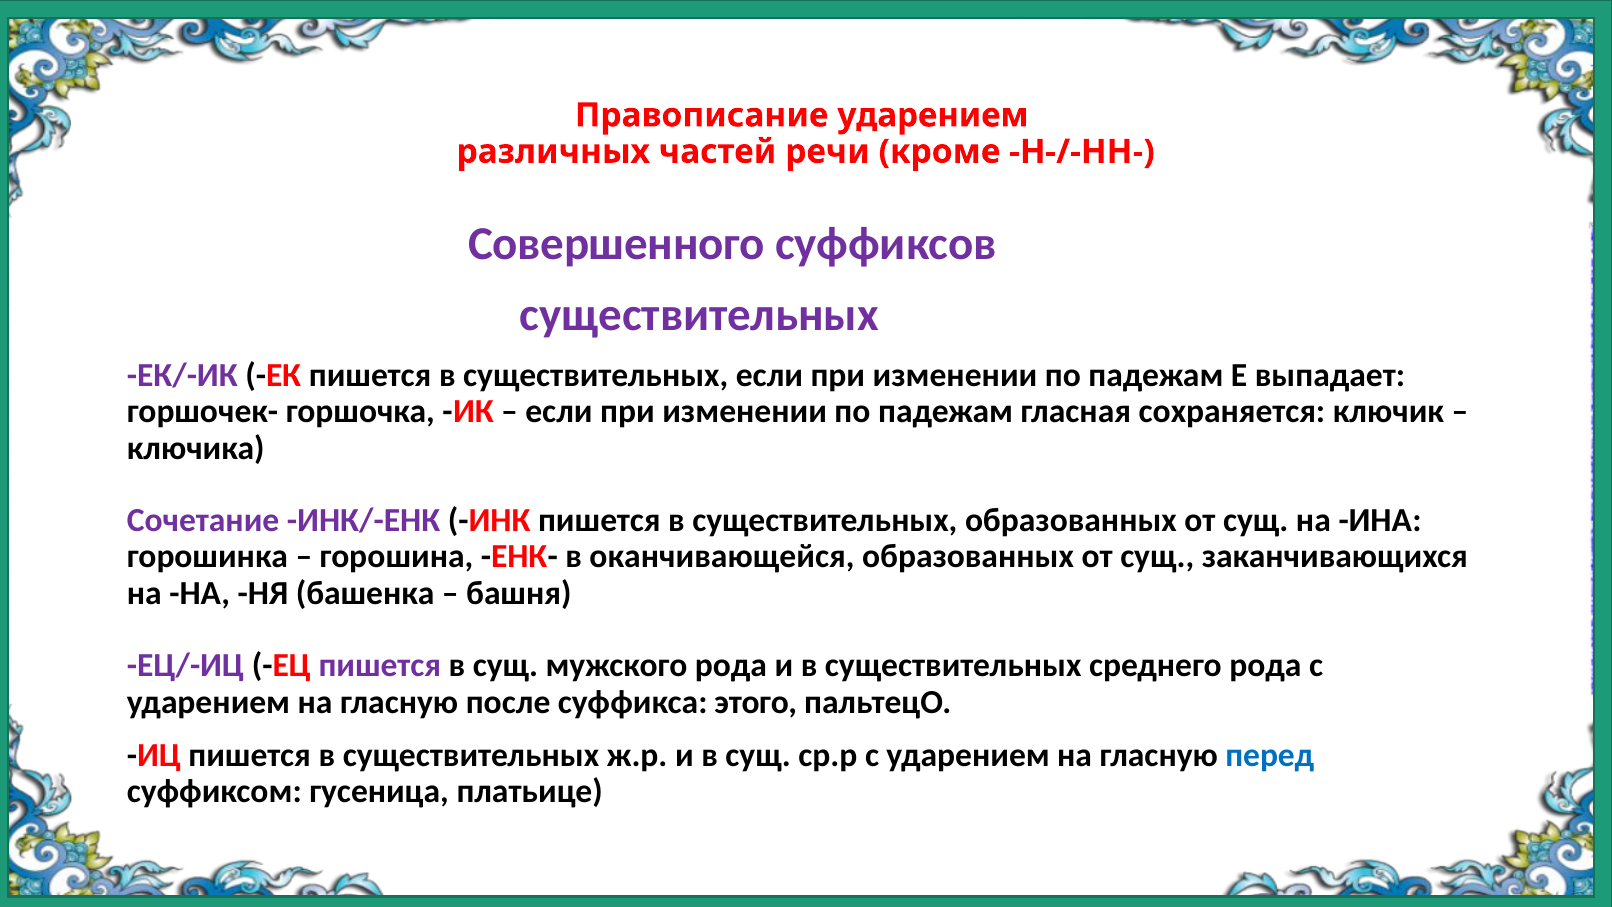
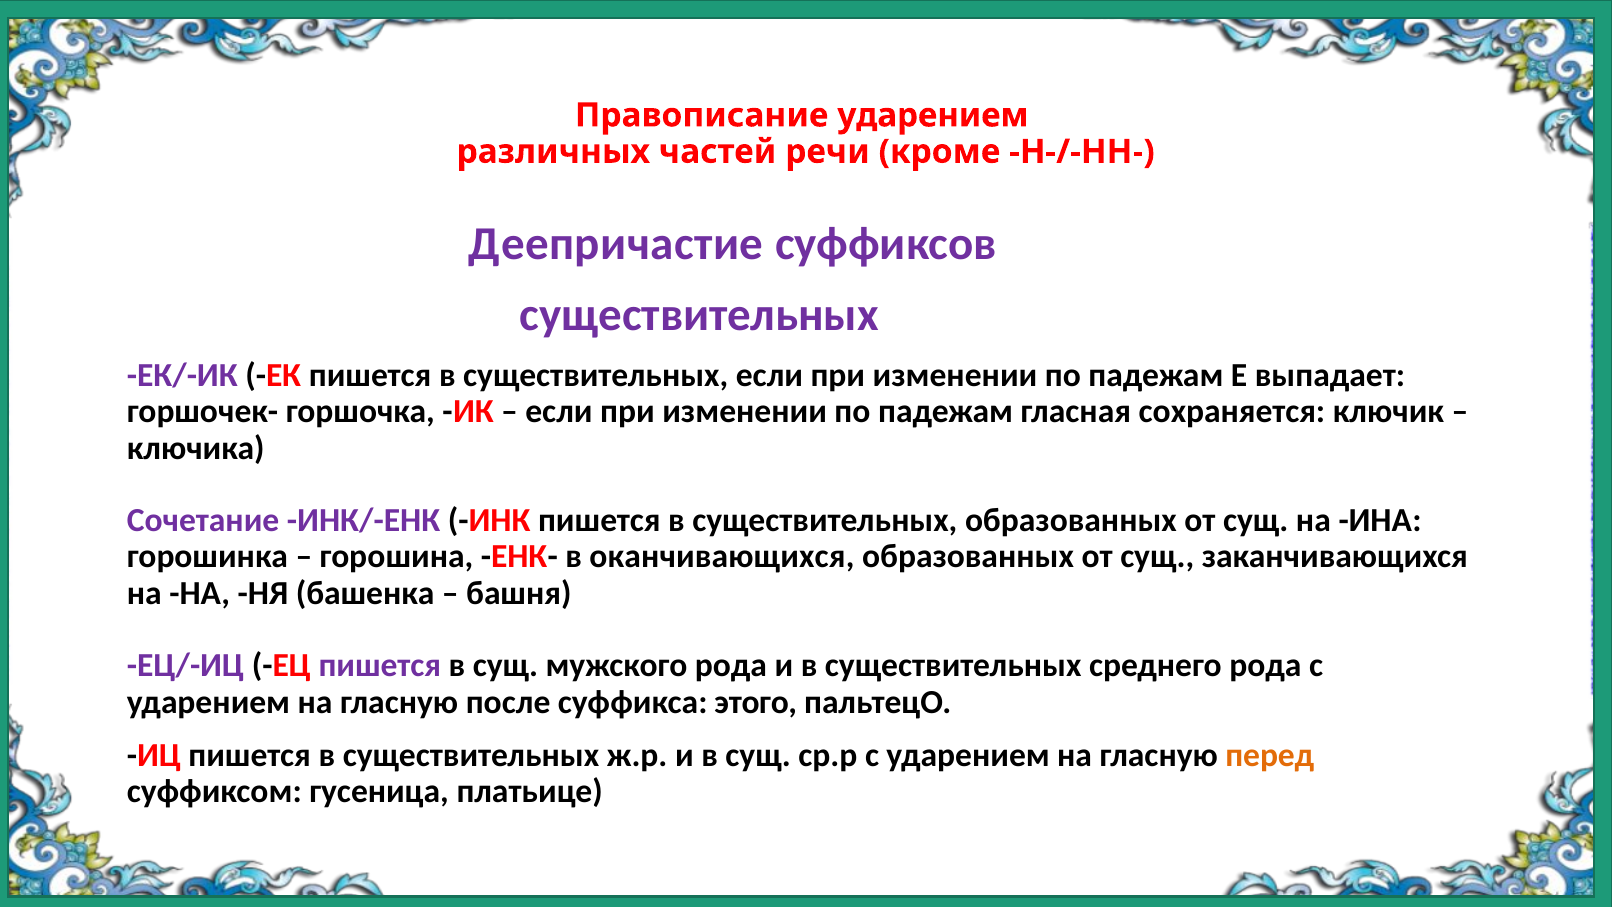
Совершенного: Совершенного -> Деепричастие
оканчивающейся: оканчивающейся -> оканчивающихся
перед colour: blue -> orange
